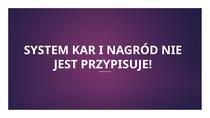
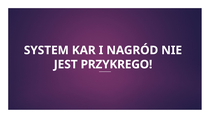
PRZYPISUJE: PRZYPISUJE -> PRZYKREGO
